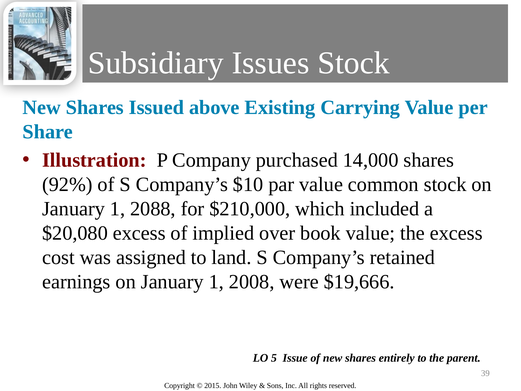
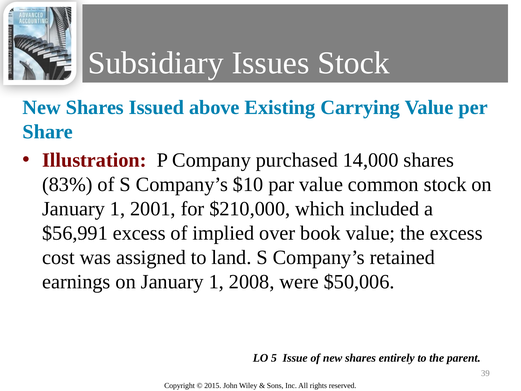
92%: 92% -> 83%
2088: 2088 -> 2001
$20,080: $20,080 -> $56,991
$19,666: $19,666 -> $50,006
